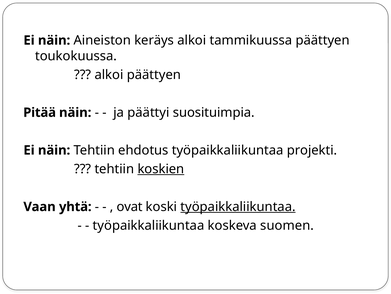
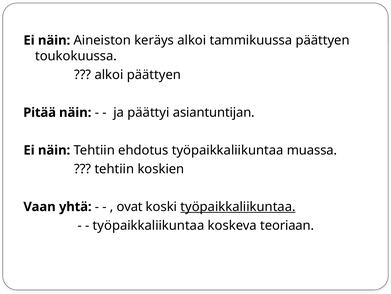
suosituimpia: suosituimpia -> asiantuntijan
projekti: projekti -> muassa
koskien underline: present -> none
suomen: suomen -> teoriaan
